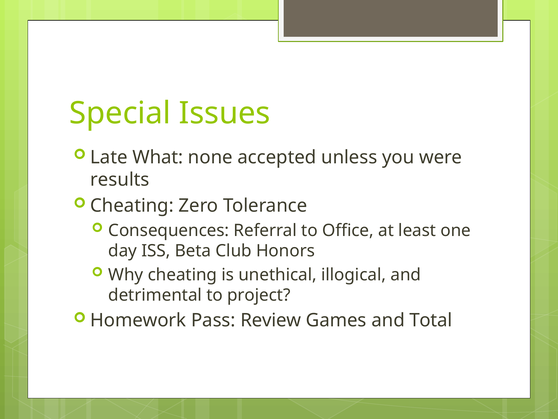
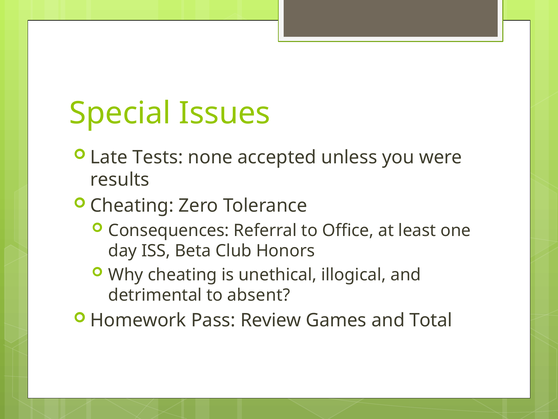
What: What -> Tests
project: project -> absent
